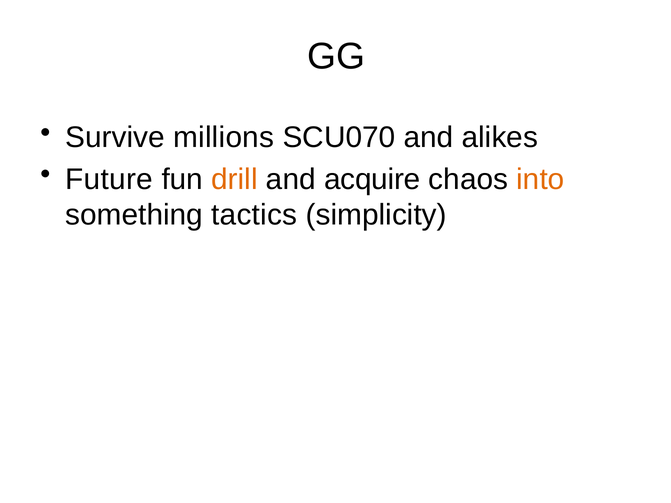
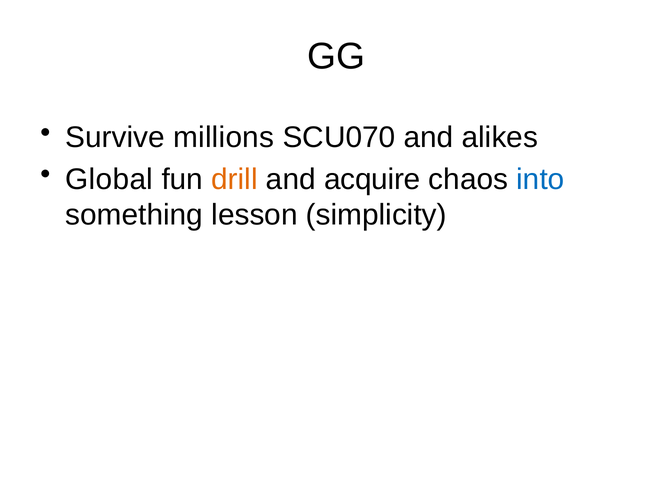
Future: Future -> Global
into colour: orange -> blue
tactics: tactics -> lesson
